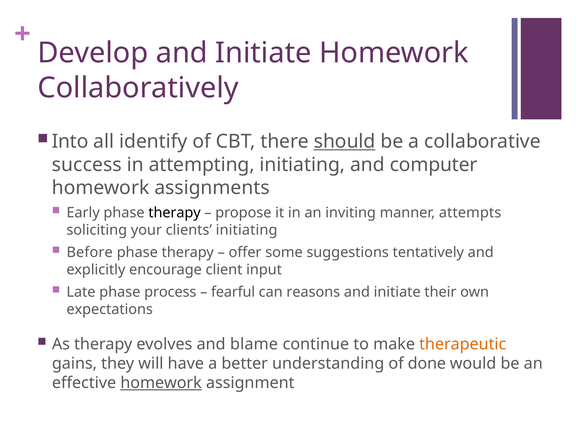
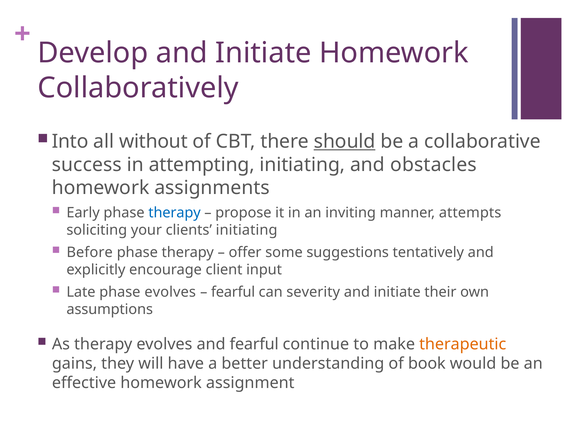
identify: identify -> without
computer: computer -> obstacles
therapy at (175, 213) colour: black -> blue
phase process: process -> evolves
reasons: reasons -> severity
expectations: expectations -> assumptions
and blame: blame -> fearful
done: done -> book
homework at (161, 383) underline: present -> none
